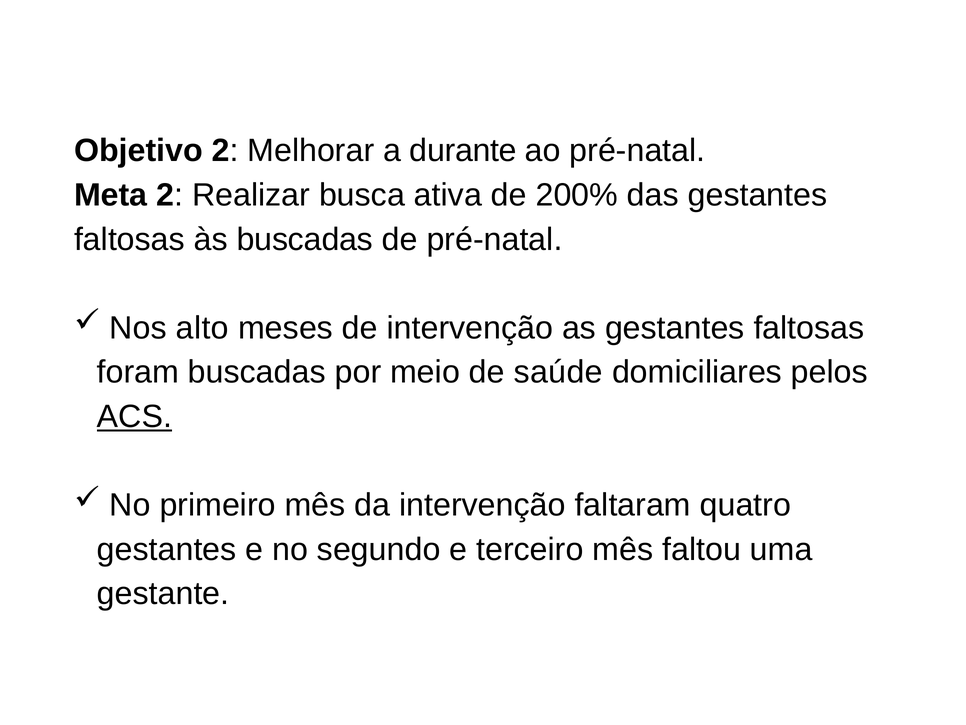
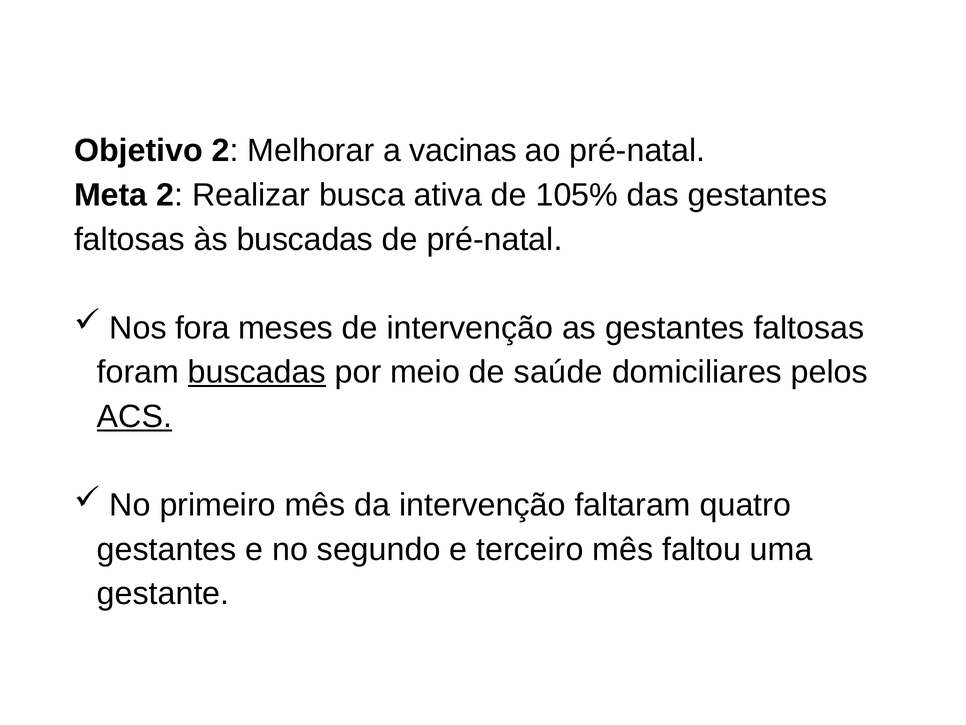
durante: durante -> vacinas
200%: 200% -> 105%
alto: alto -> fora
buscadas at (257, 372) underline: none -> present
